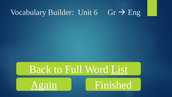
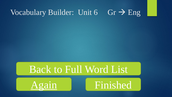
List underline: present -> none
